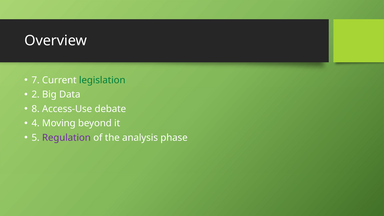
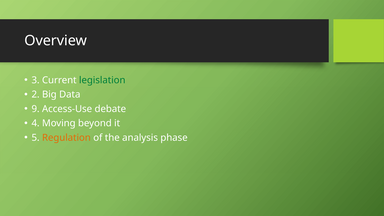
7: 7 -> 3
8: 8 -> 9
Regulation colour: purple -> orange
